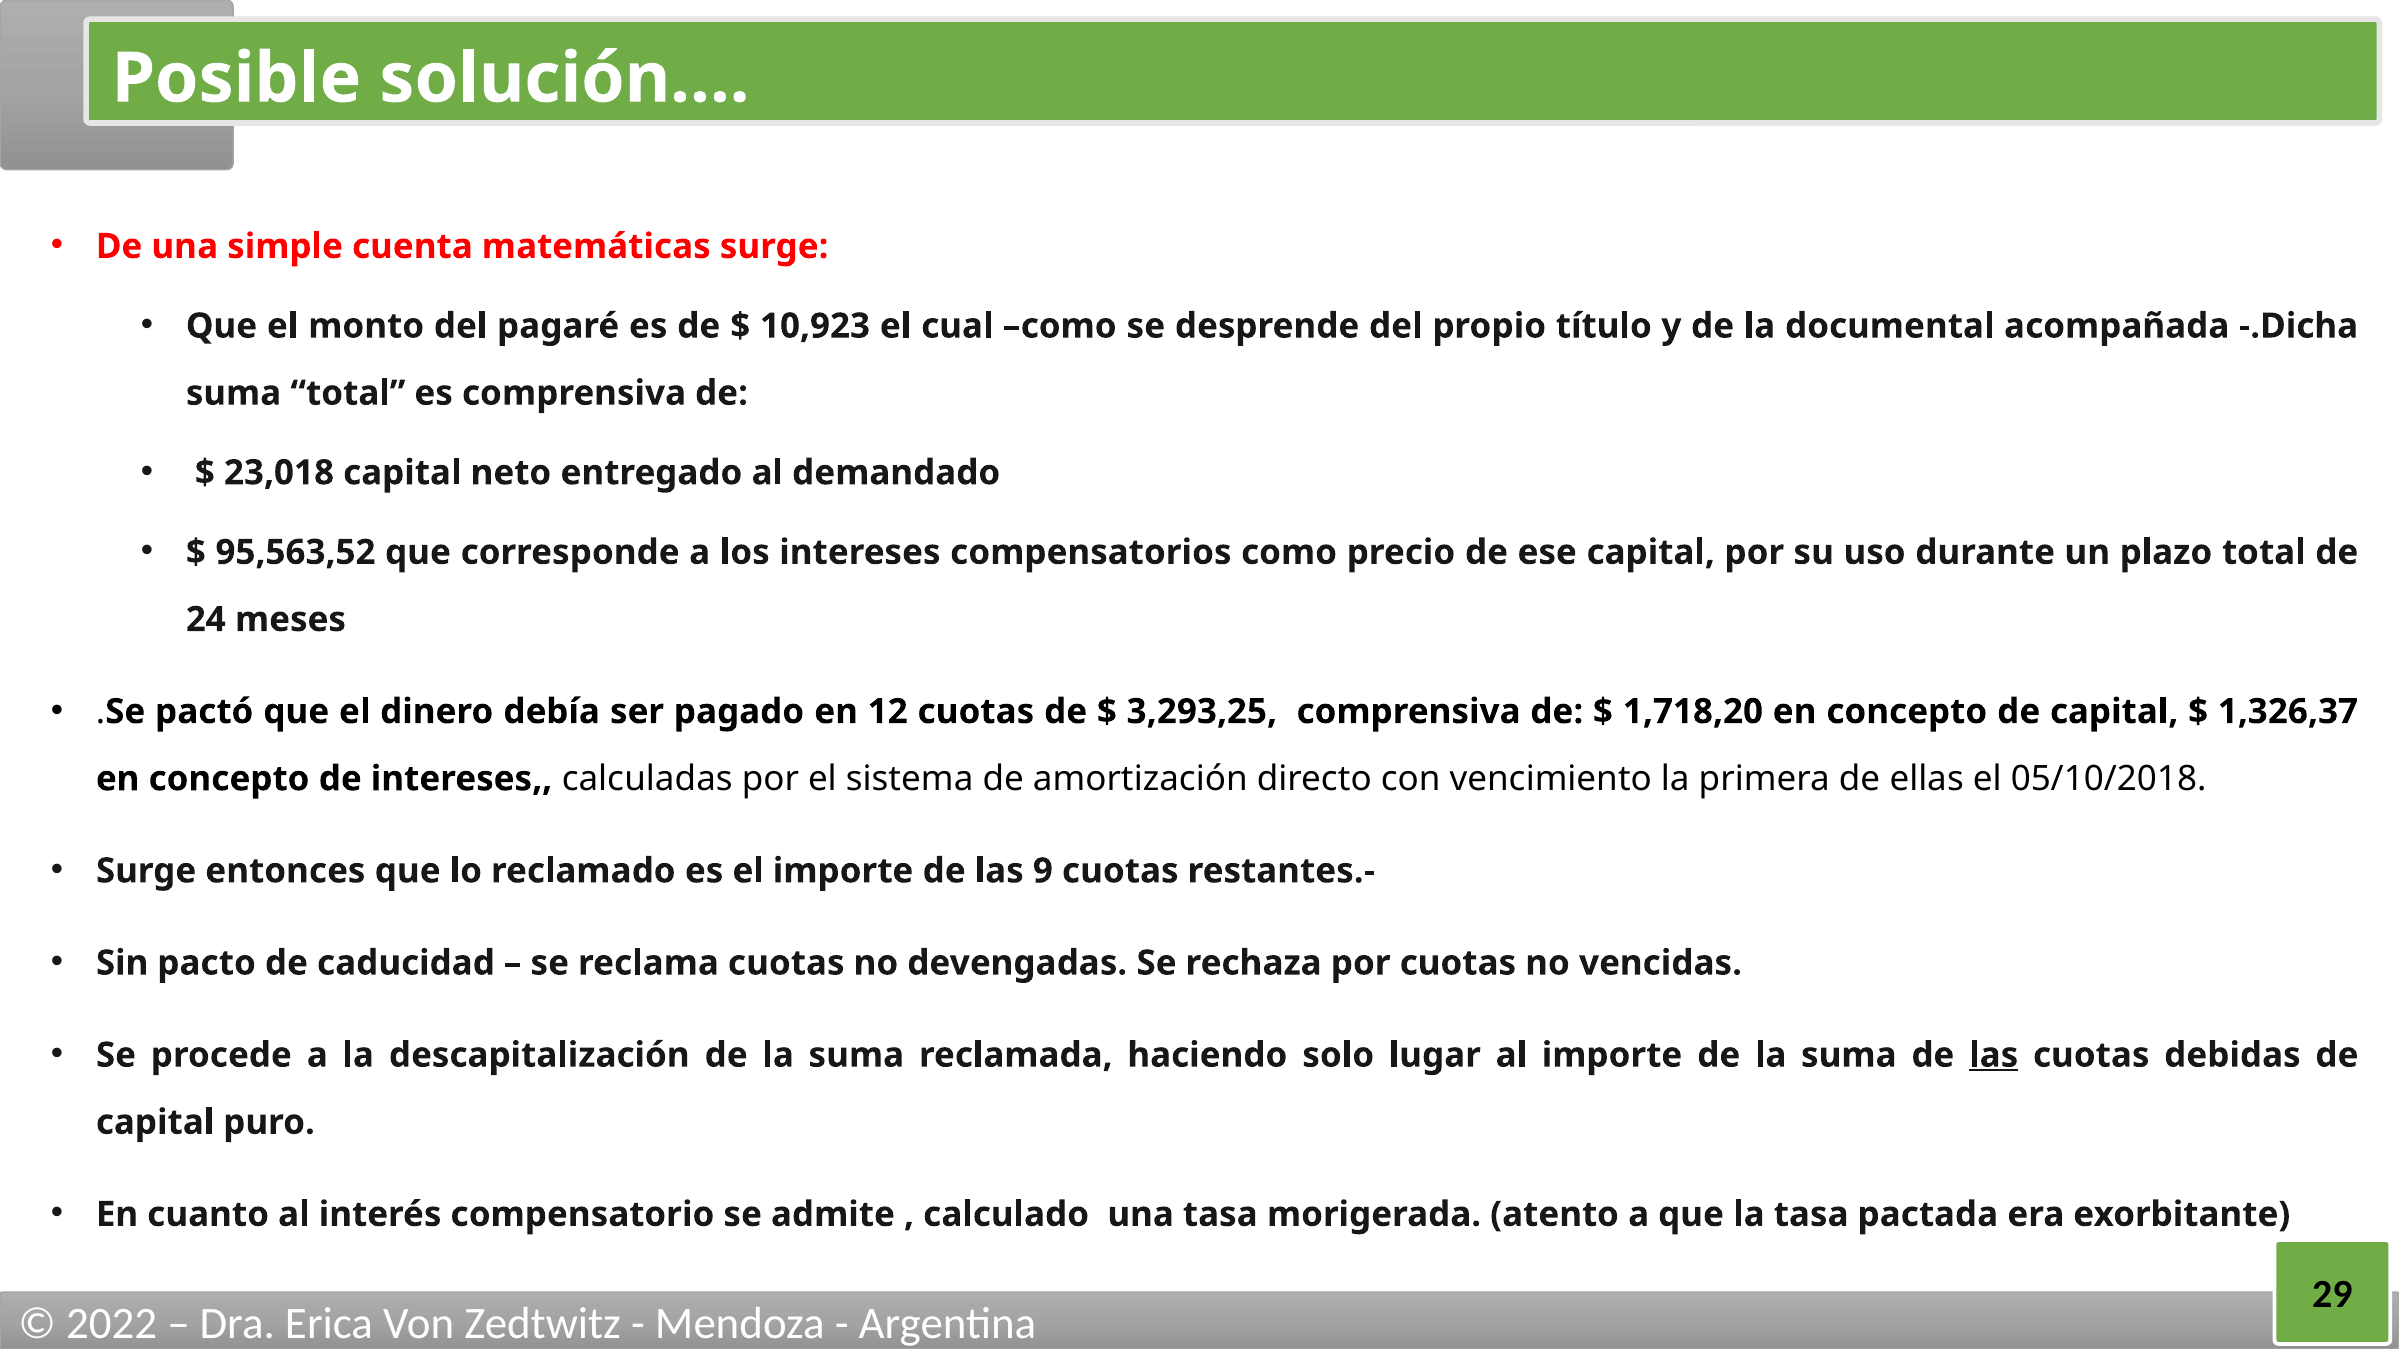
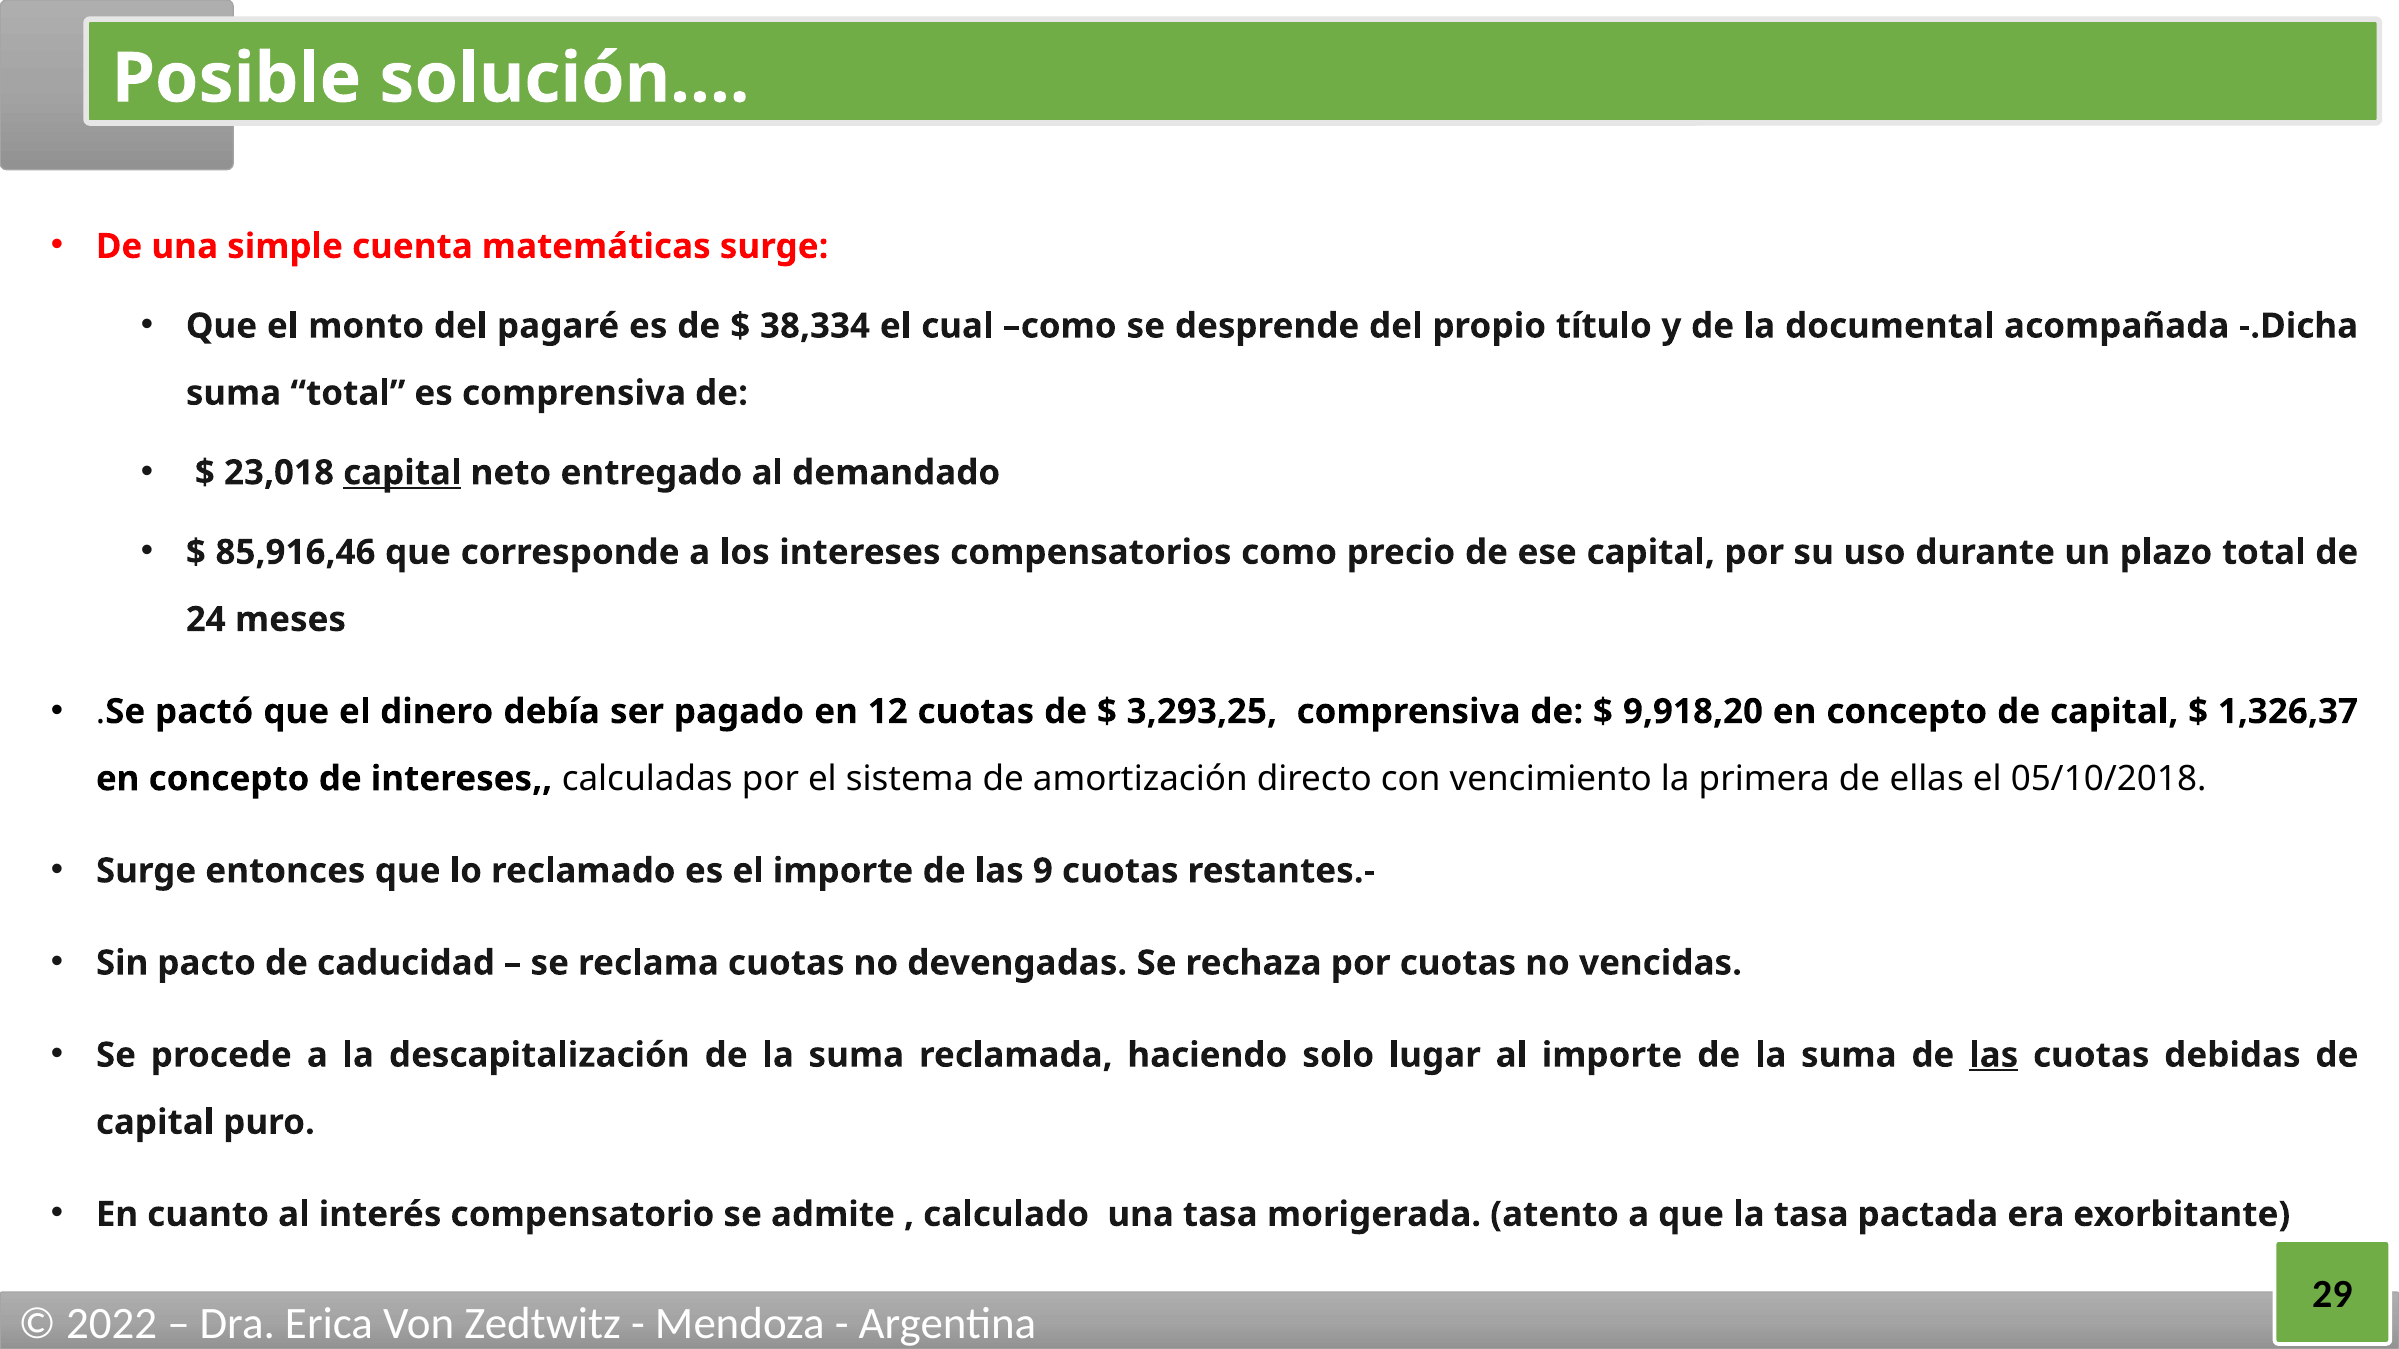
10,923: 10,923 -> 38,334
capital at (402, 473) underline: none -> present
95,563,52: 95,563,52 -> 85,916,46
1,718,20: 1,718,20 -> 9,918,20
